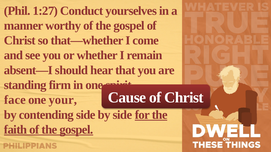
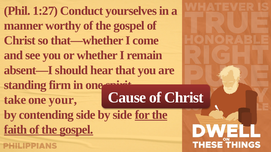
face: face -> take
